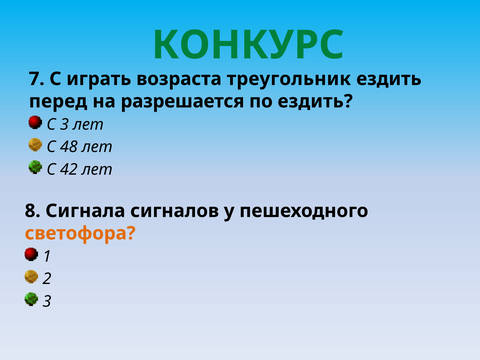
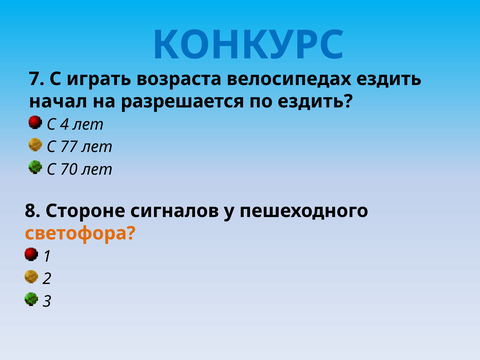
КОНКУРС colour: green -> blue
треугольник: треугольник -> велосипедах
перед: перед -> начал
С 3: 3 -> 4
48: 48 -> 77
42: 42 -> 70
Сигнала: Сигнала -> Стороне
